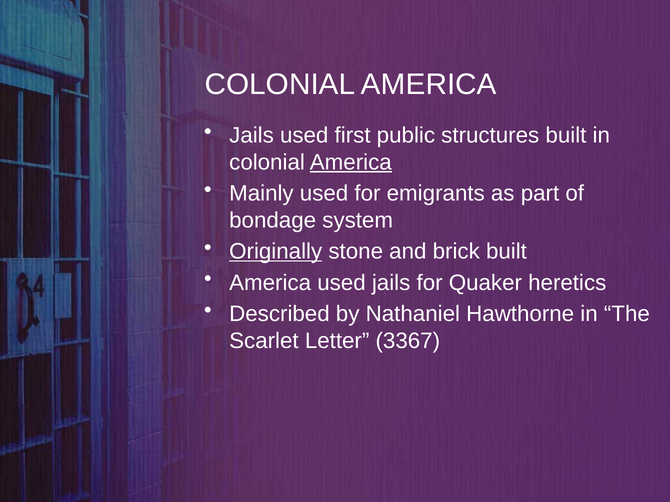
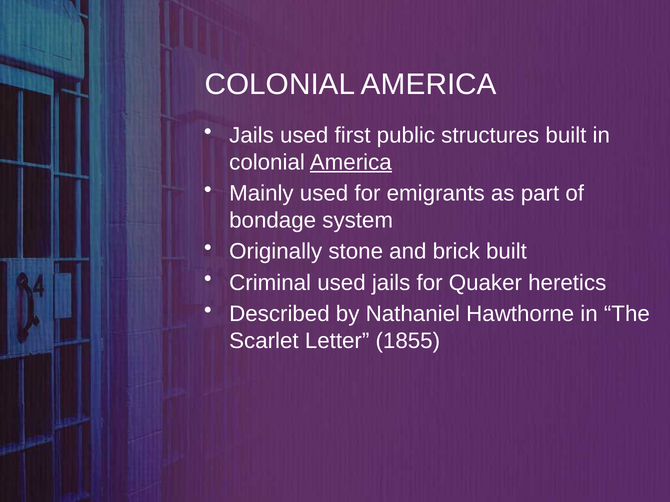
Originally underline: present -> none
America at (270, 283): America -> Criminal
3367: 3367 -> 1855
